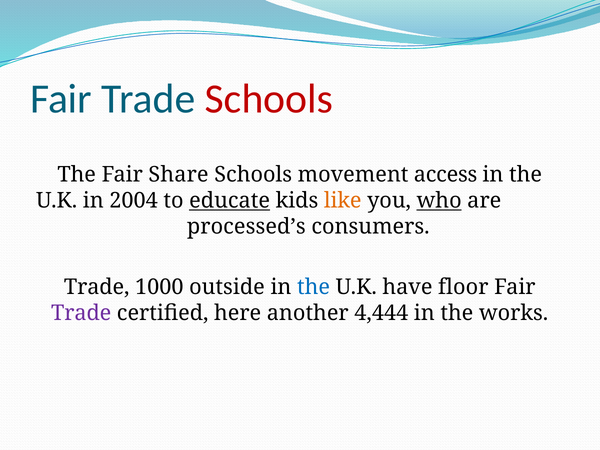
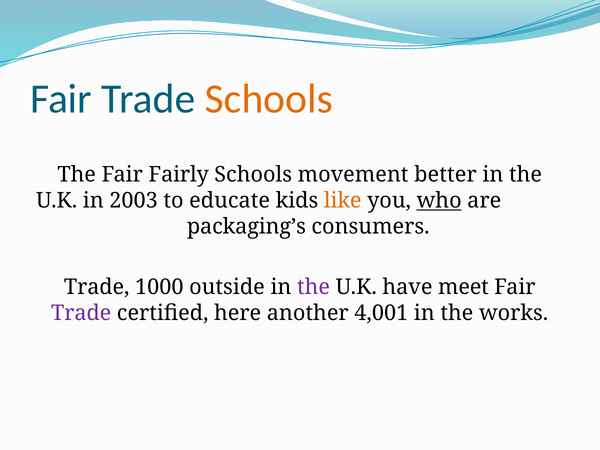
Schools at (269, 99) colour: red -> orange
Share: Share -> Fairly
access: access -> better
2004: 2004 -> 2003
educate underline: present -> none
processed’s: processed’s -> packaging’s
the at (314, 287) colour: blue -> purple
floor: floor -> meet
4,444: 4,444 -> 4,001
